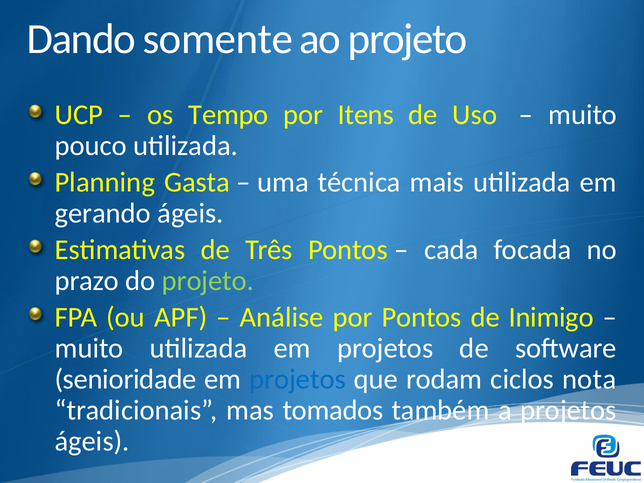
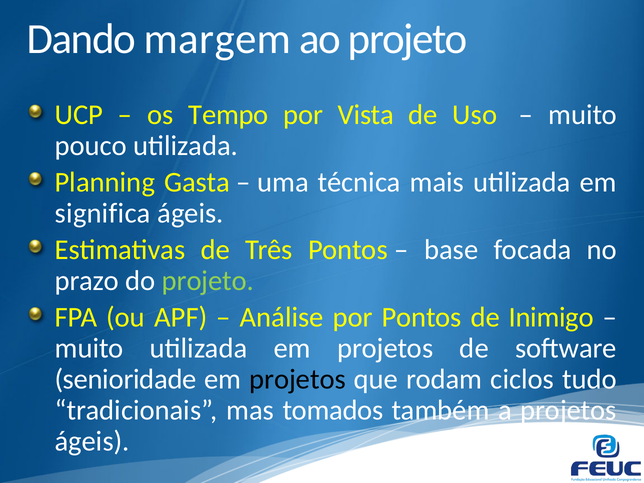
somente: somente -> margem
Itens: Itens -> Vista
gerando: gerando -> significa
cada: cada -> base
projetos at (298, 379) colour: blue -> black
nota: nota -> tudo
